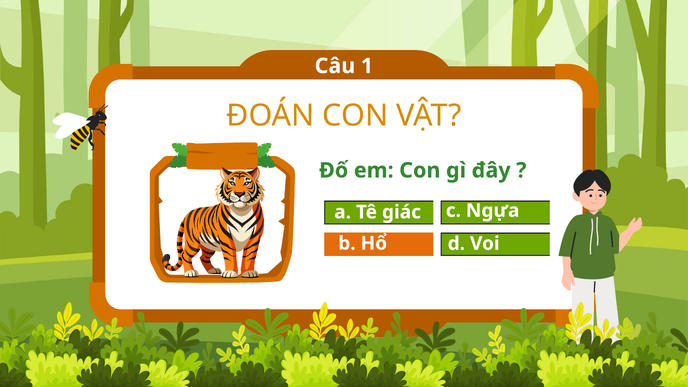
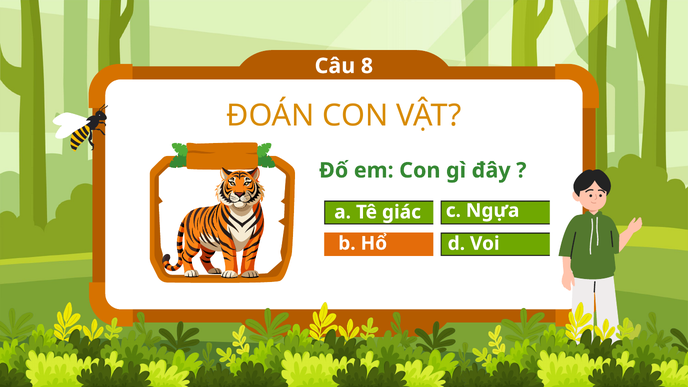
1: 1 -> 8
